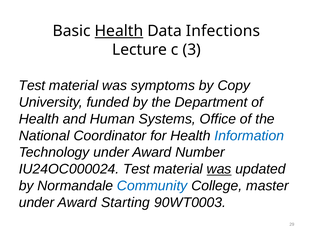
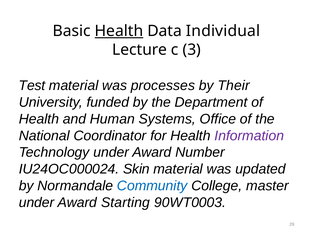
Infections: Infections -> Individual
symptoms: symptoms -> processes
Copy: Copy -> Their
Information colour: blue -> purple
IU24OC000024 Test: Test -> Skin
was at (219, 169) underline: present -> none
